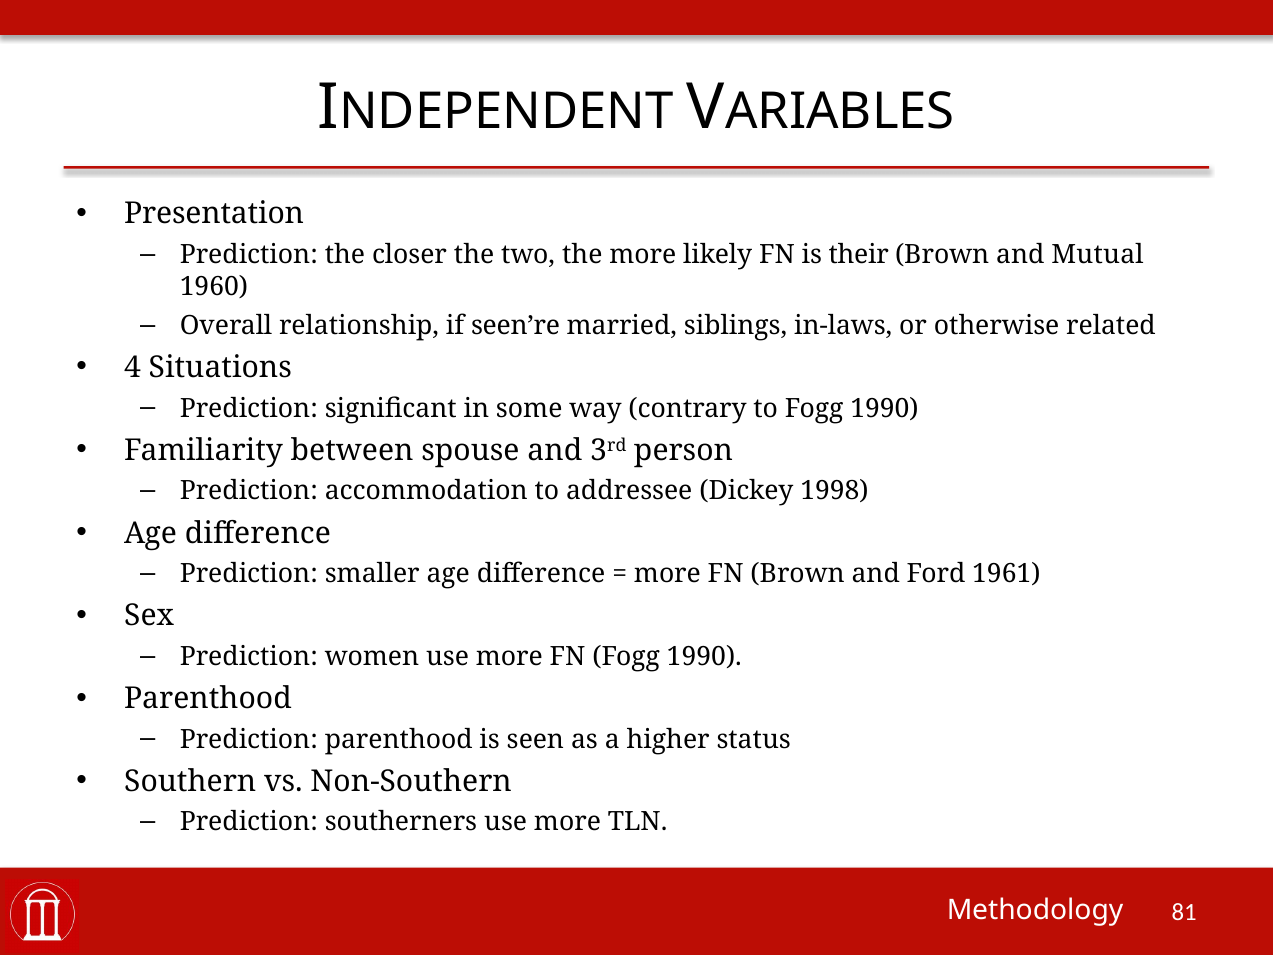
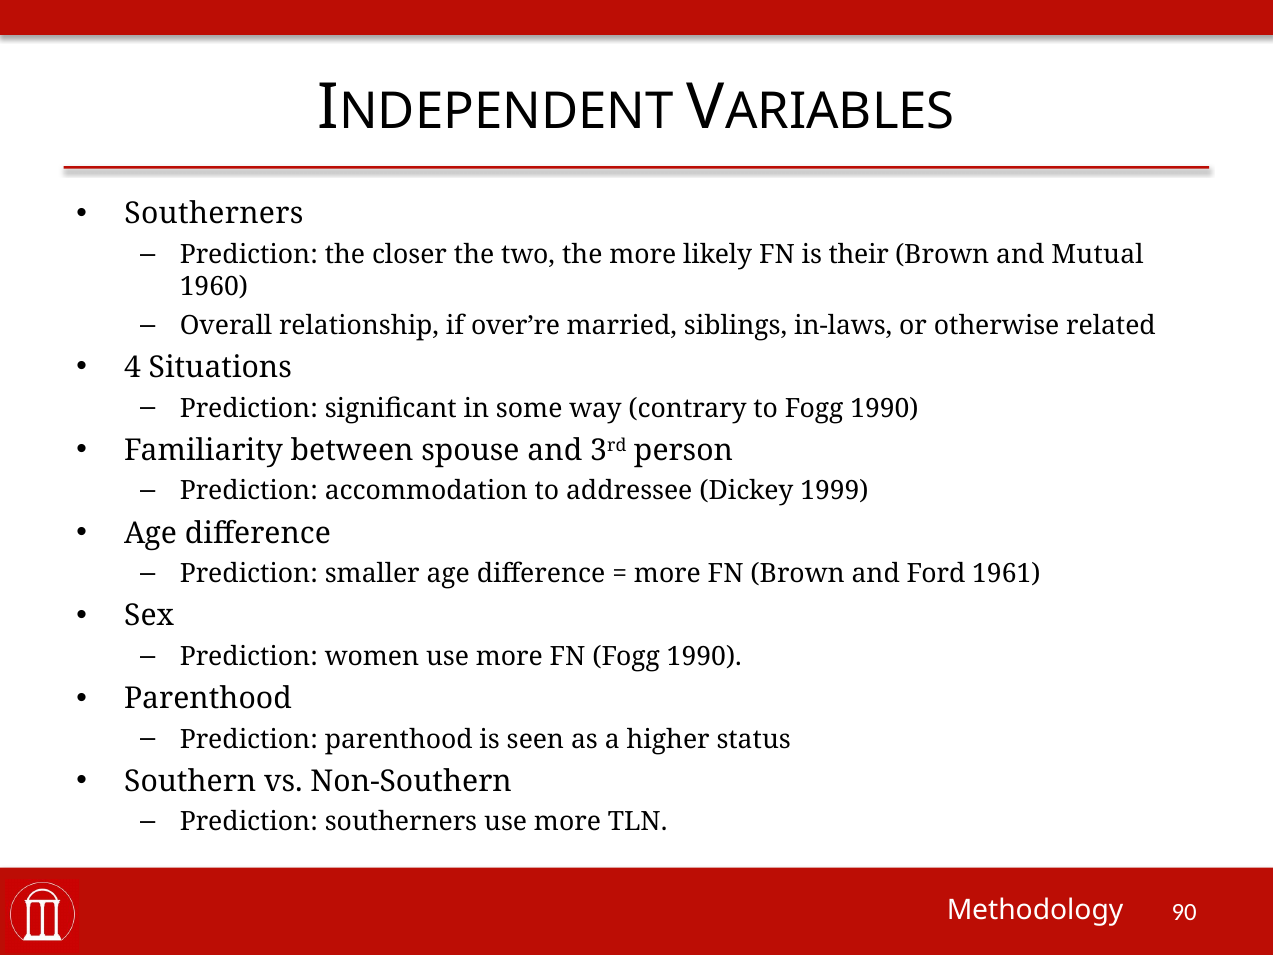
Presentation at (214, 214): Presentation -> Southerners
seen’re: seen’re -> over’re
1998: 1998 -> 1999
81: 81 -> 90
